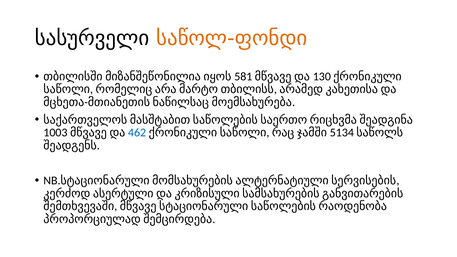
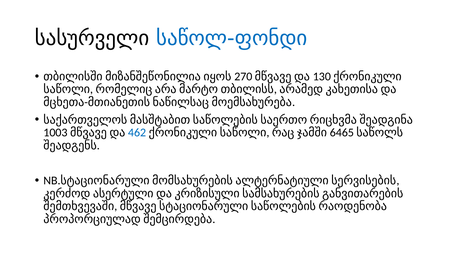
საწოლ-ფონდი colour: orange -> blue
581: 581 -> 270
5134: 5134 -> 6465
